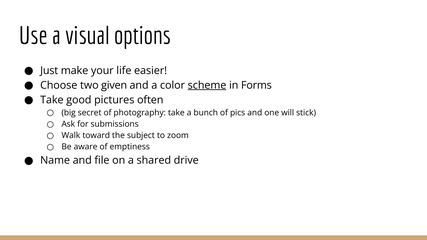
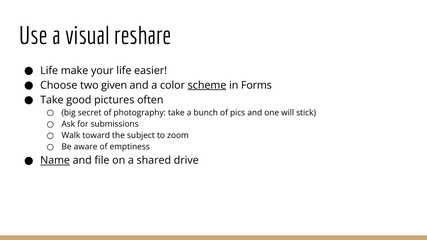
options: options -> reshare
Just at (49, 71): Just -> Life
Name underline: none -> present
